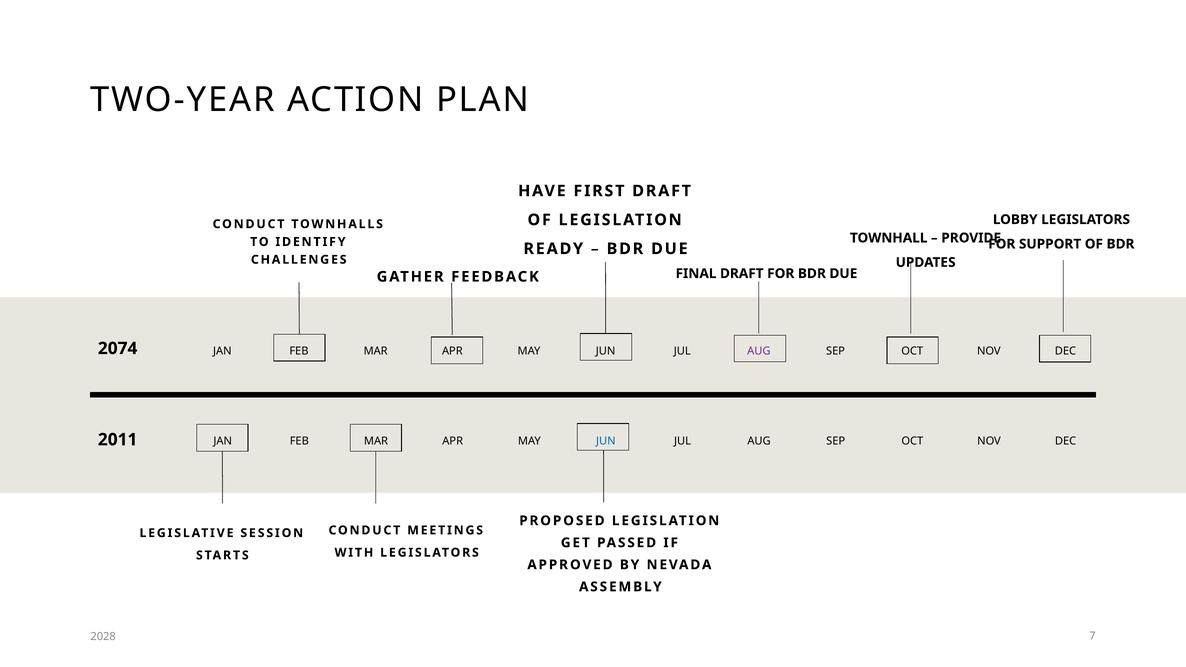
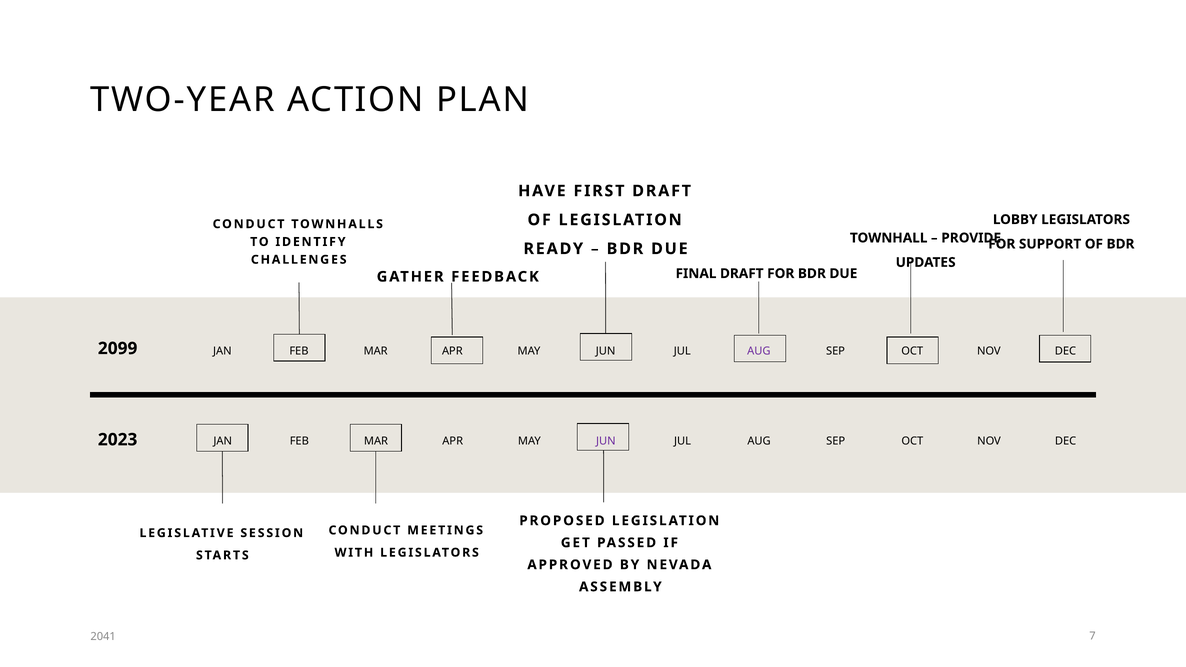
2074: 2074 -> 2099
2011: 2011 -> 2023
JUN at (606, 441) colour: blue -> purple
2028: 2028 -> 2041
